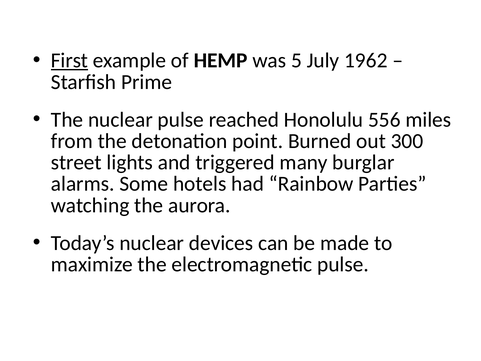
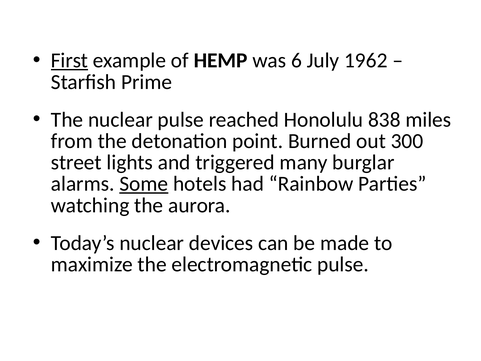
5: 5 -> 6
556: 556 -> 838
Some underline: none -> present
